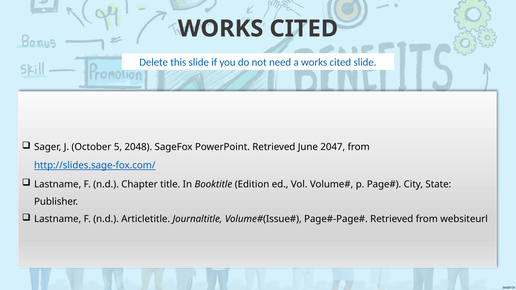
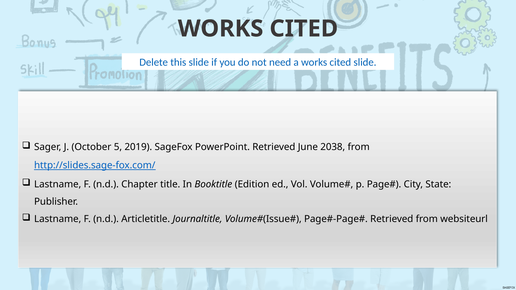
2048: 2048 -> 2019
2047: 2047 -> 2038
